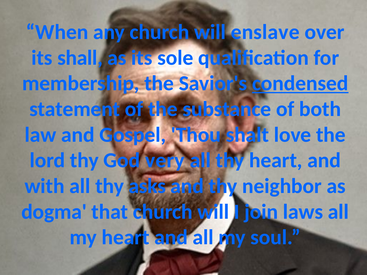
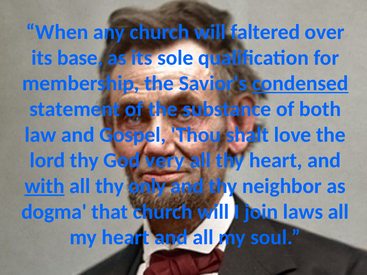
enslave: enslave -> faltered
shall: shall -> base
with underline: none -> present
asks: asks -> only
